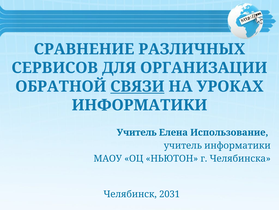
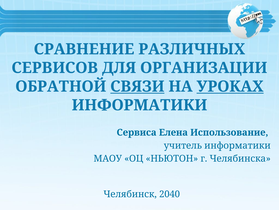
УРОКАХ underline: none -> present
Учитель at (137, 132): Учитель -> Сервиса
2031: 2031 -> 2040
